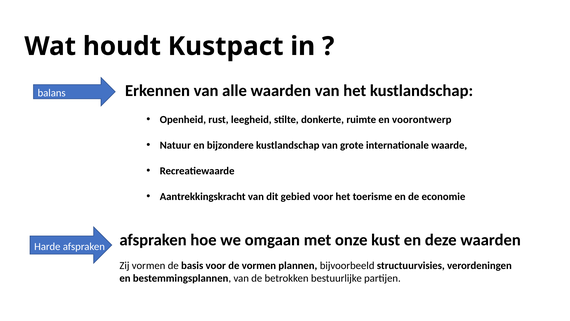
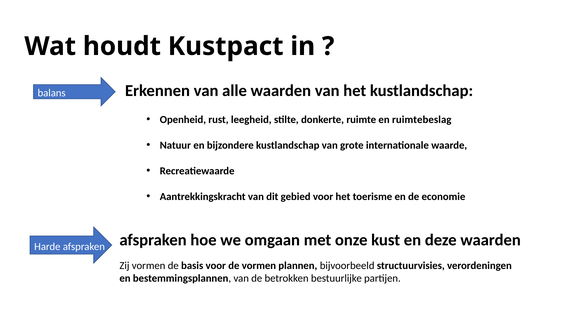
voorontwerp: voorontwerp -> ruimtebeslag
